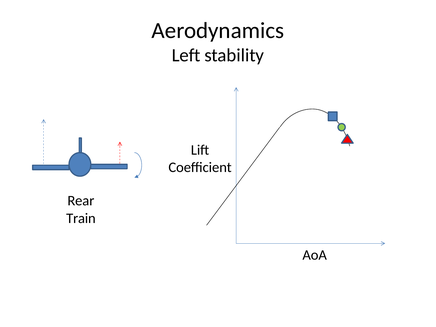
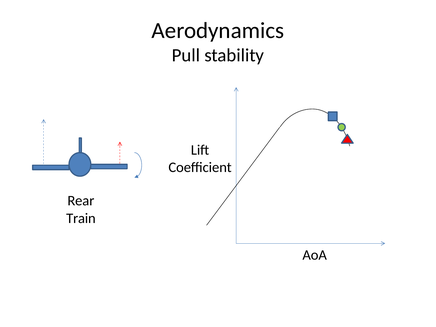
Left: Left -> Pull
